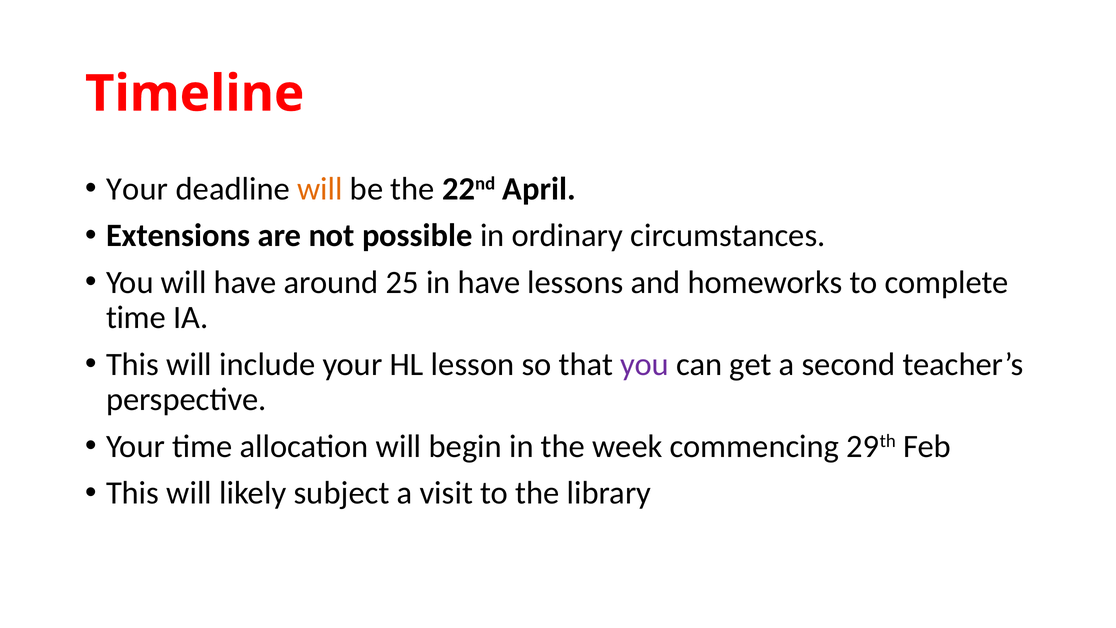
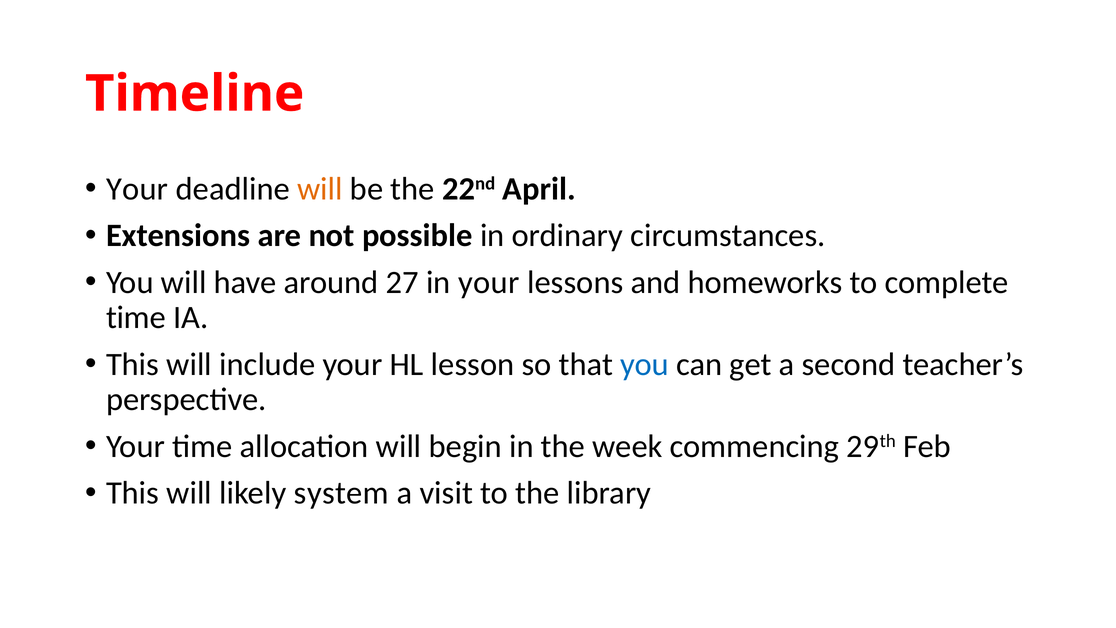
25: 25 -> 27
in have: have -> your
you at (645, 364) colour: purple -> blue
subject: subject -> system
